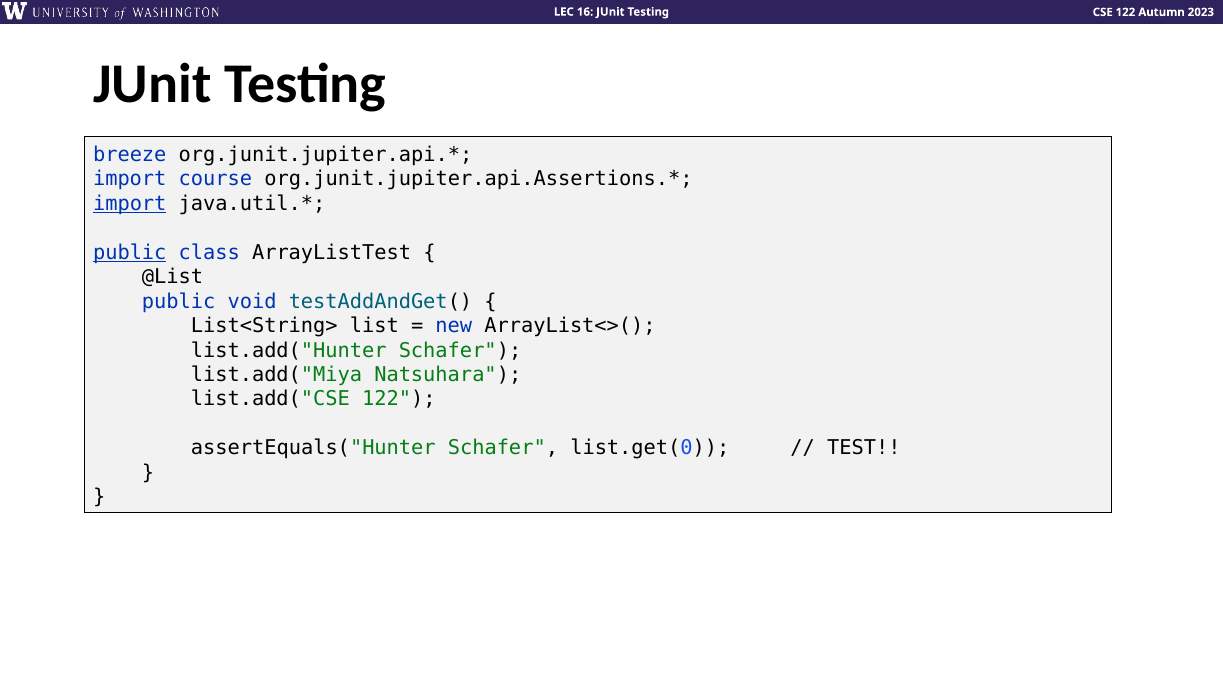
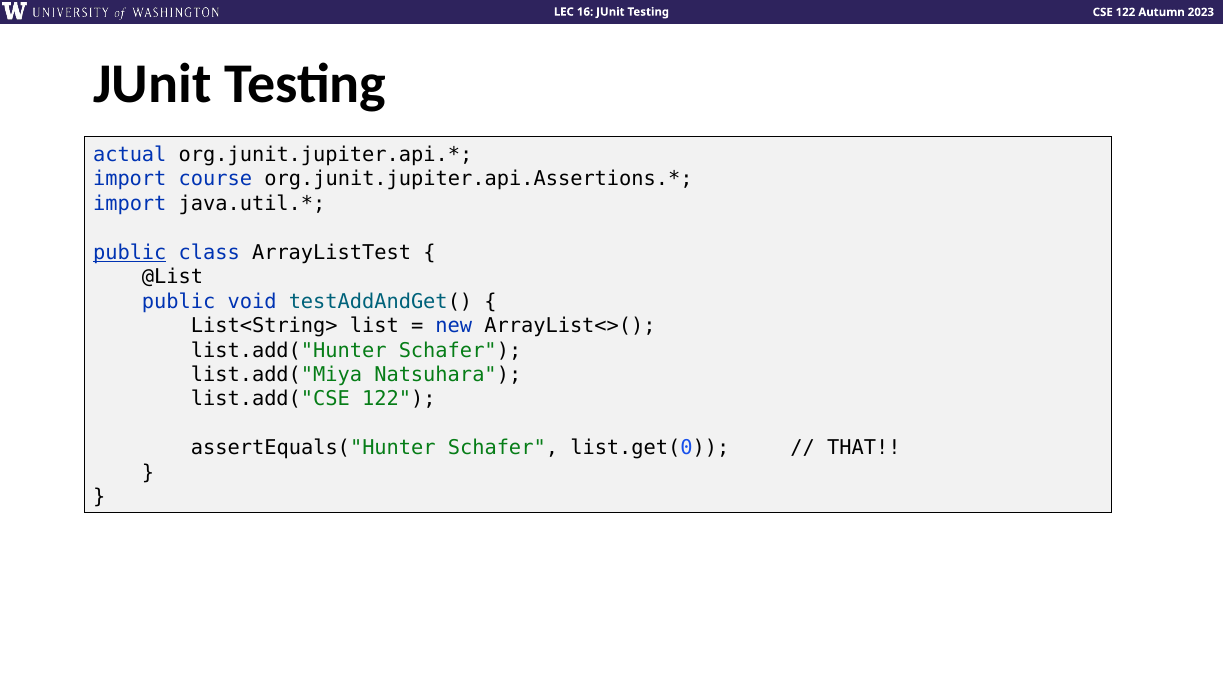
breeze: breeze -> actual
import at (130, 204) underline: present -> none
TEST: TEST -> THAT
